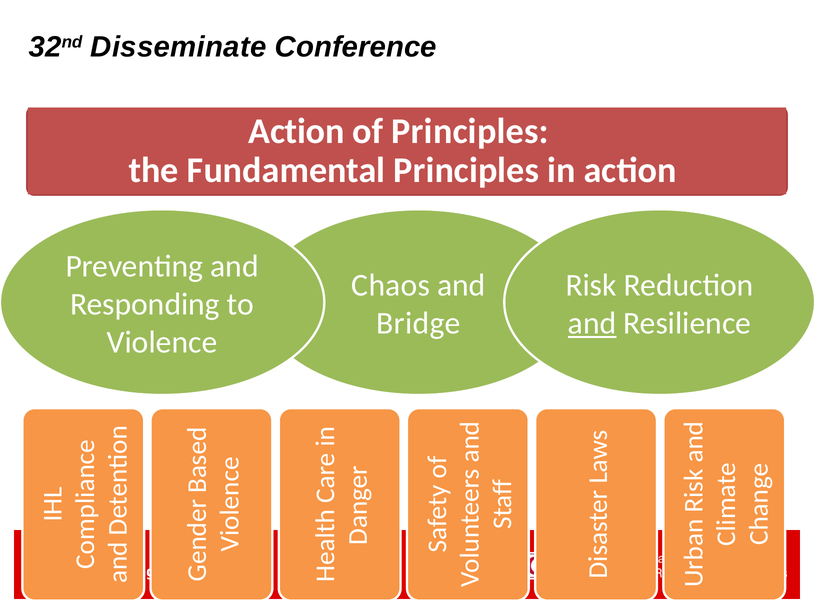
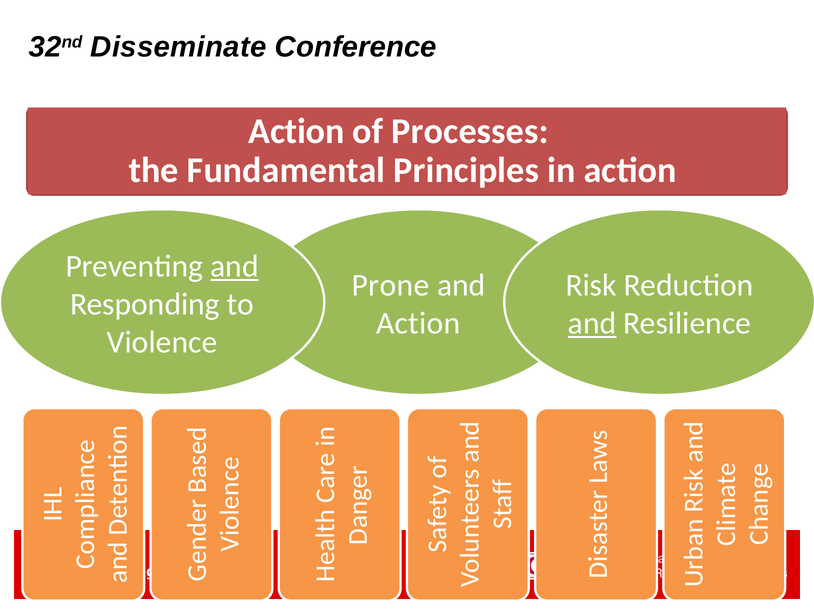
of Principles: Principles -> Processes
and at (234, 266) underline: none -> present
Chaos: Chaos -> Prone
Bridge at (418, 323): Bridge -> Action
